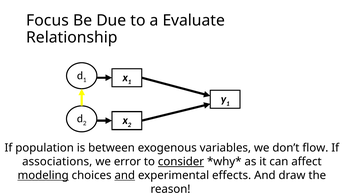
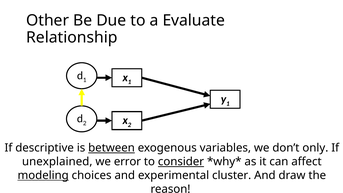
Focus: Focus -> Other
population: population -> descriptive
between underline: none -> present
flow: flow -> only
associations: associations -> unexplained
and at (125, 175) underline: present -> none
effects: effects -> cluster
